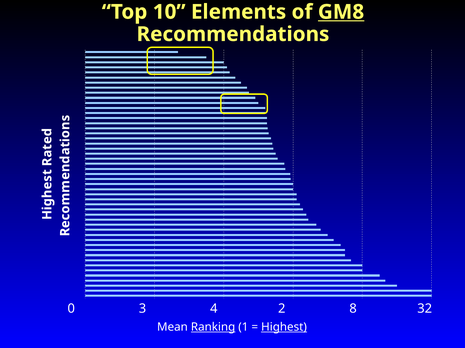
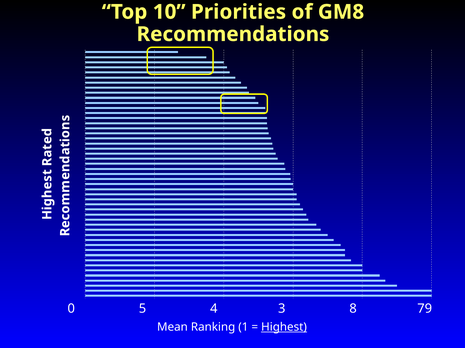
Elements: Elements -> Priorities
GM8 underline: present -> none
3: 3 -> 5
2: 2 -> 3
32: 32 -> 79
Ranking underline: present -> none
